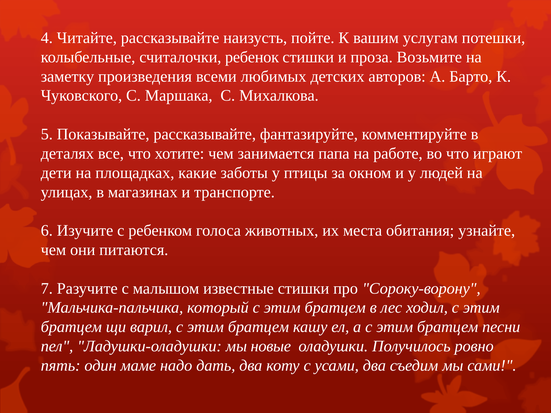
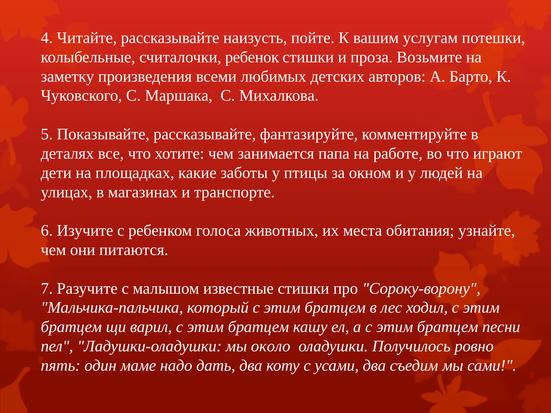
новые: новые -> около
